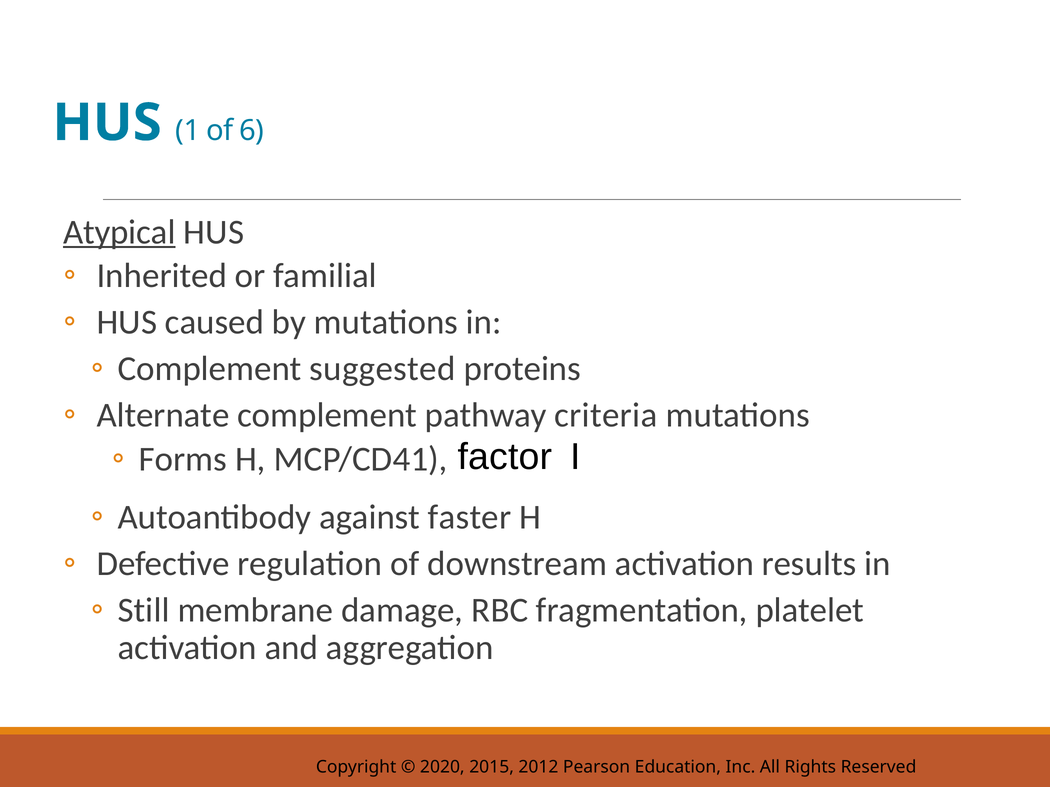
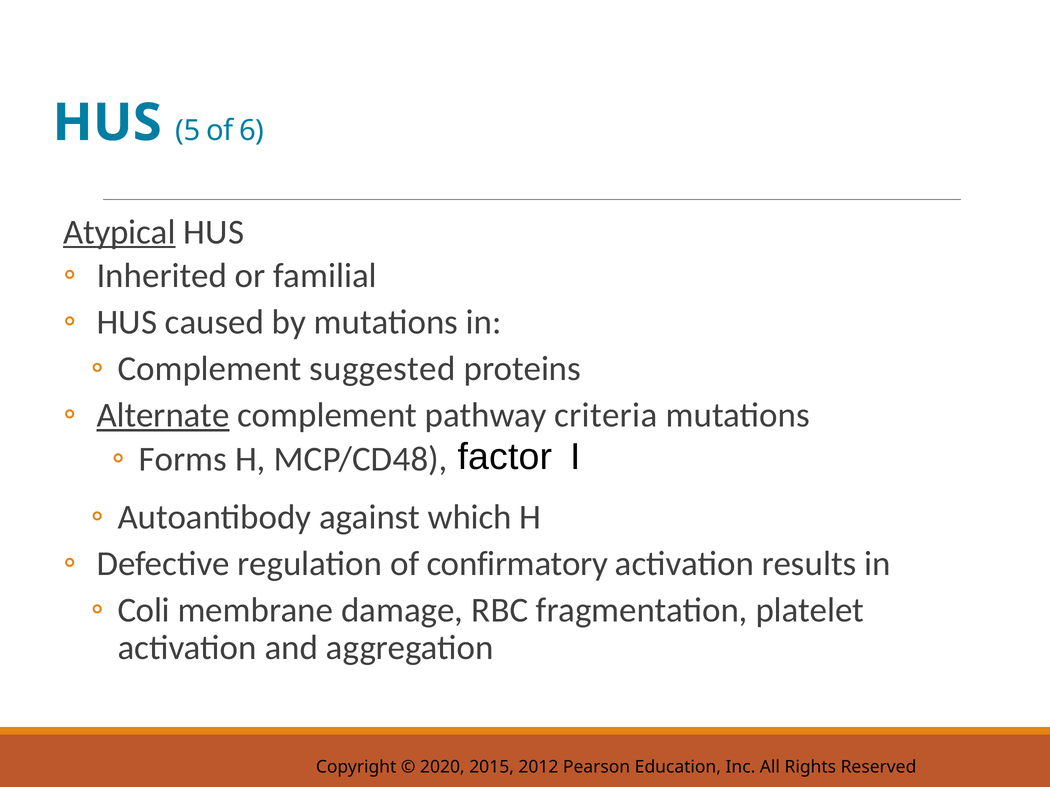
S 1: 1 -> 5
Alternate underline: none -> present
4 1: 1 -> 8
faster: faster -> which
downstream: downstream -> confirmatory
Still: Still -> Coli
